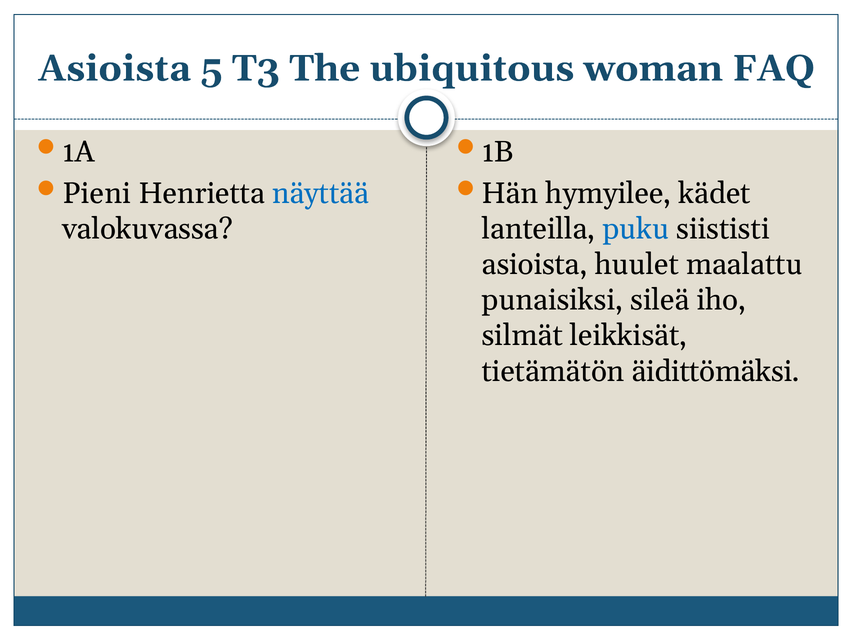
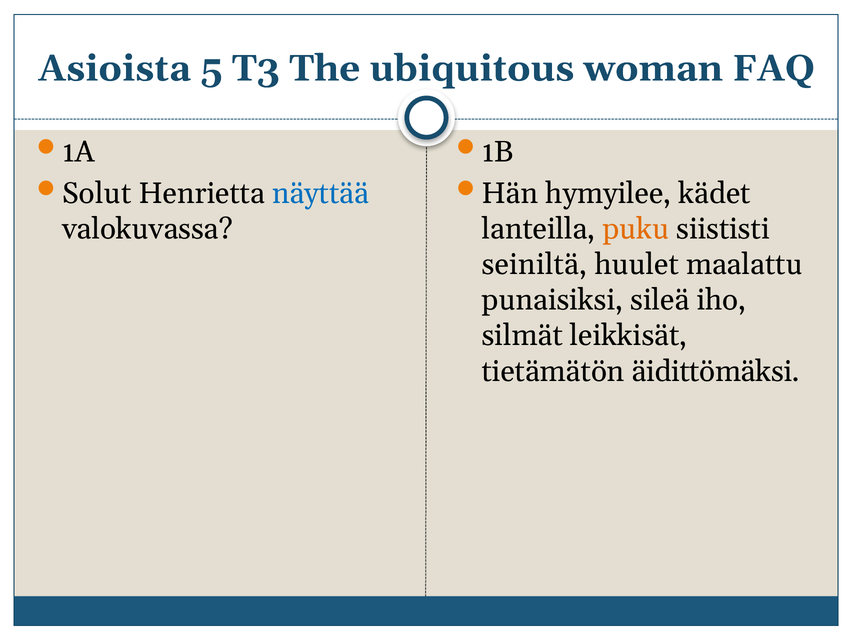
Pieni: Pieni -> Solut
puku colour: blue -> orange
asioista at (535, 264): asioista -> seiniltä
